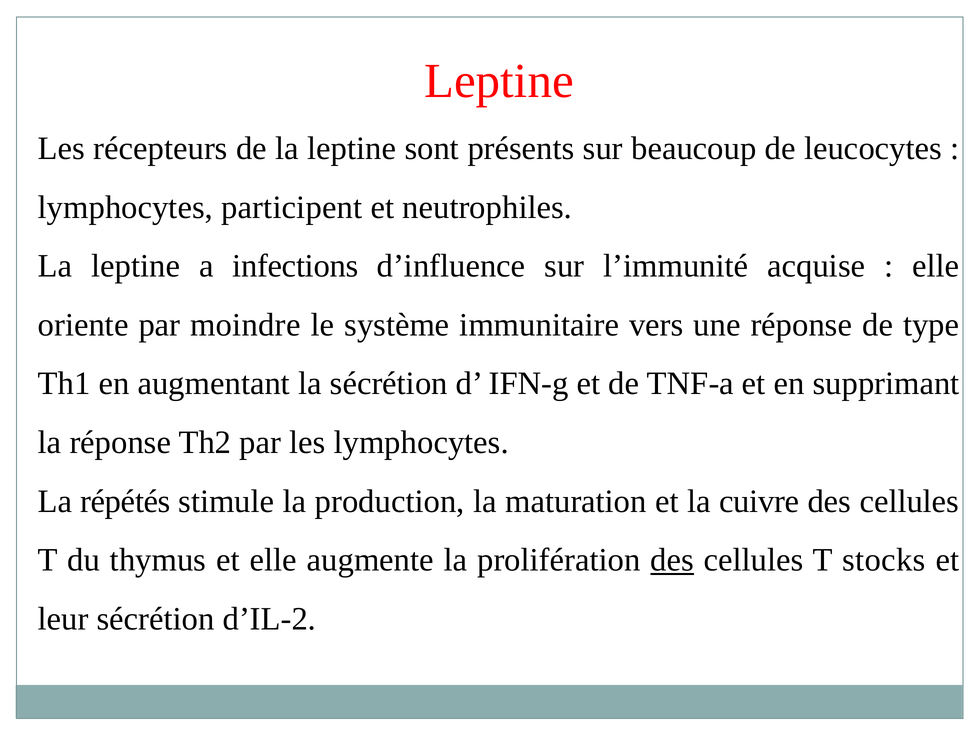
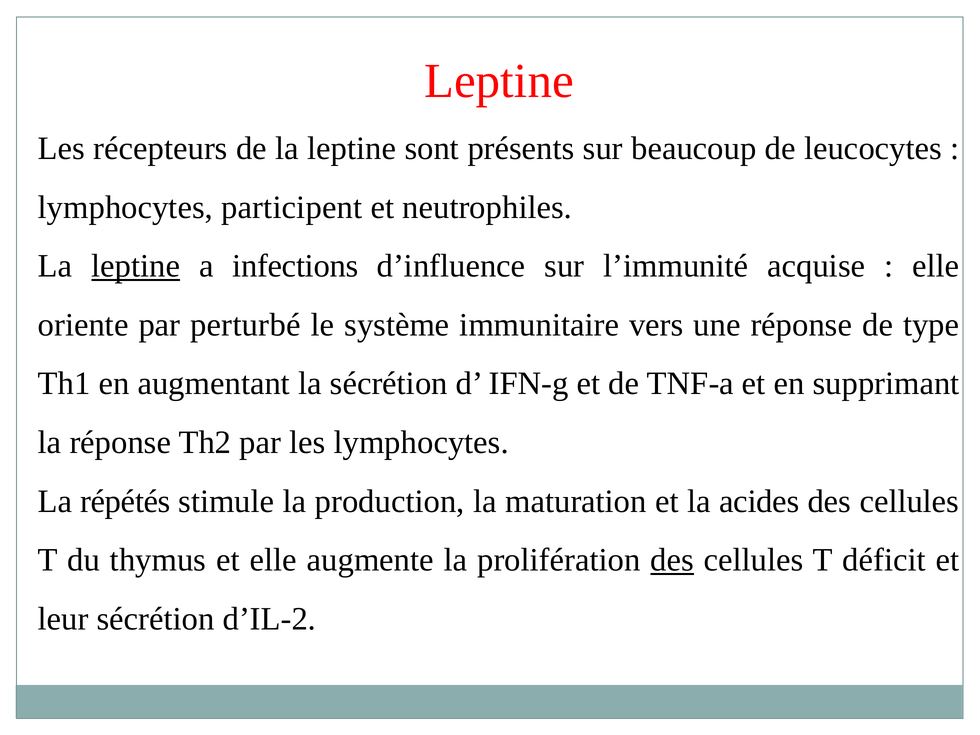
leptine at (136, 266) underline: none -> present
moindre: moindre -> perturbé
cuivre: cuivre -> acides
stocks: stocks -> déficit
